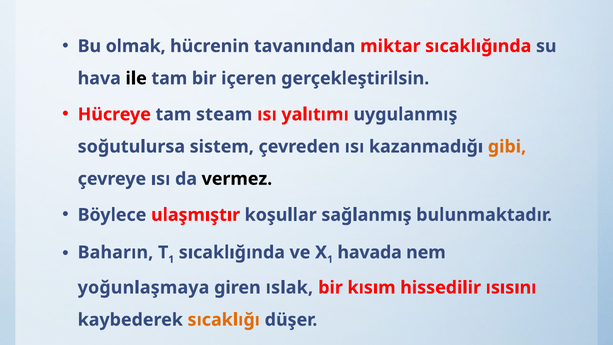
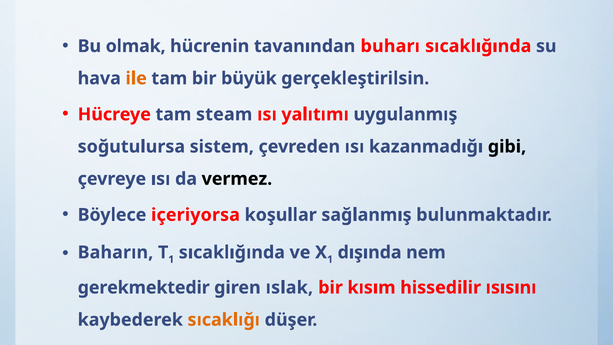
miktar: miktar -> buharı
ile colour: black -> orange
içeren: içeren -> büyük
gibi colour: orange -> black
ulaşmıştır: ulaşmıştır -> içeriyorsa
havada: havada -> dışında
yoğunlaşmaya: yoğunlaşmaya -> gerekmektedir
